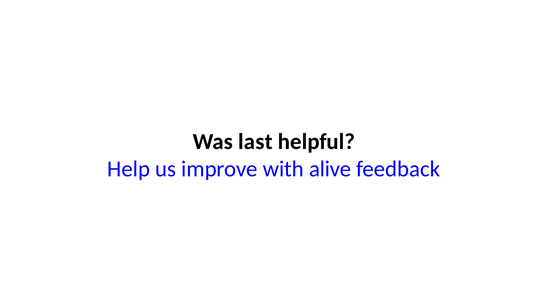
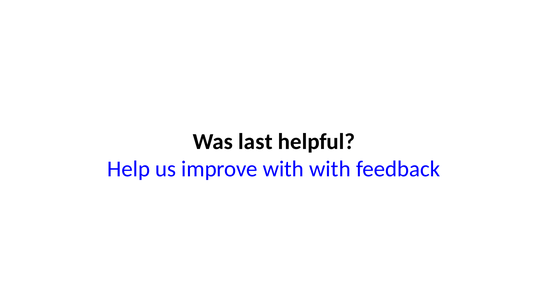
with alive: alive -> with
